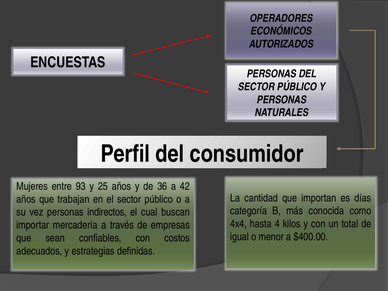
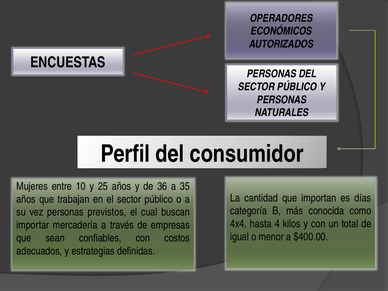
93: 93 -> 10
42: 42 -> 35
indirectos: indirectos -> previstos
